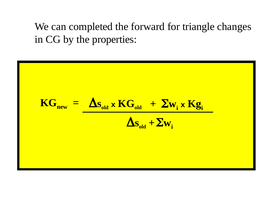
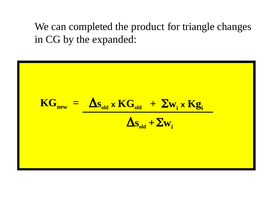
forward: forward -> product
properties: properties -> expanded
